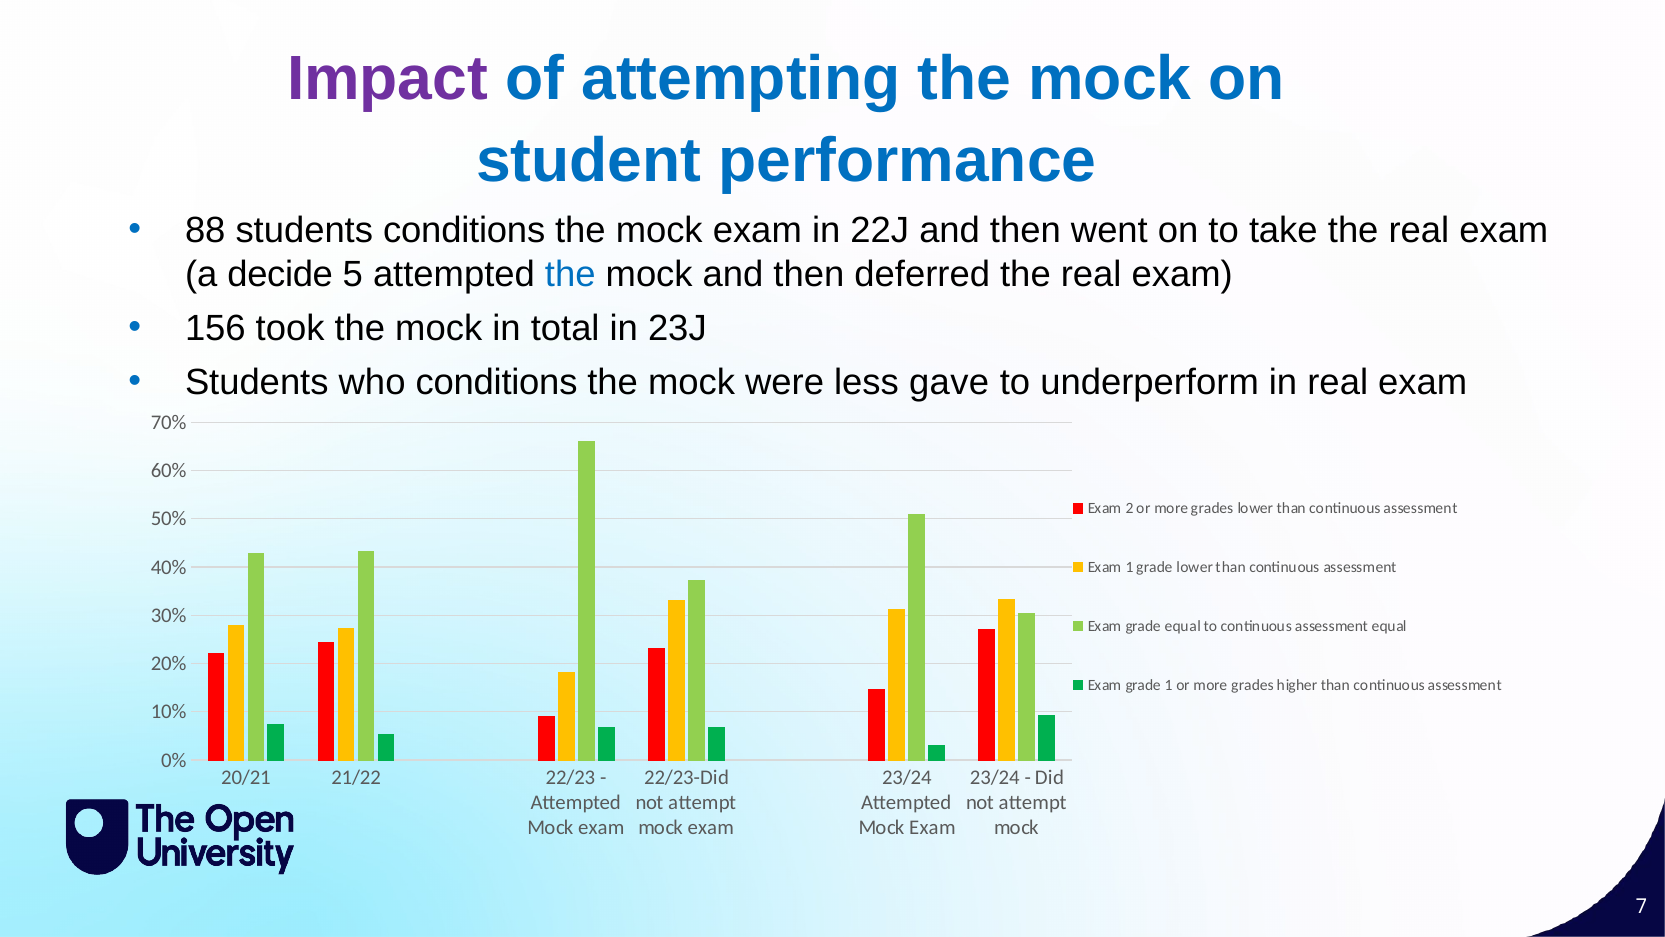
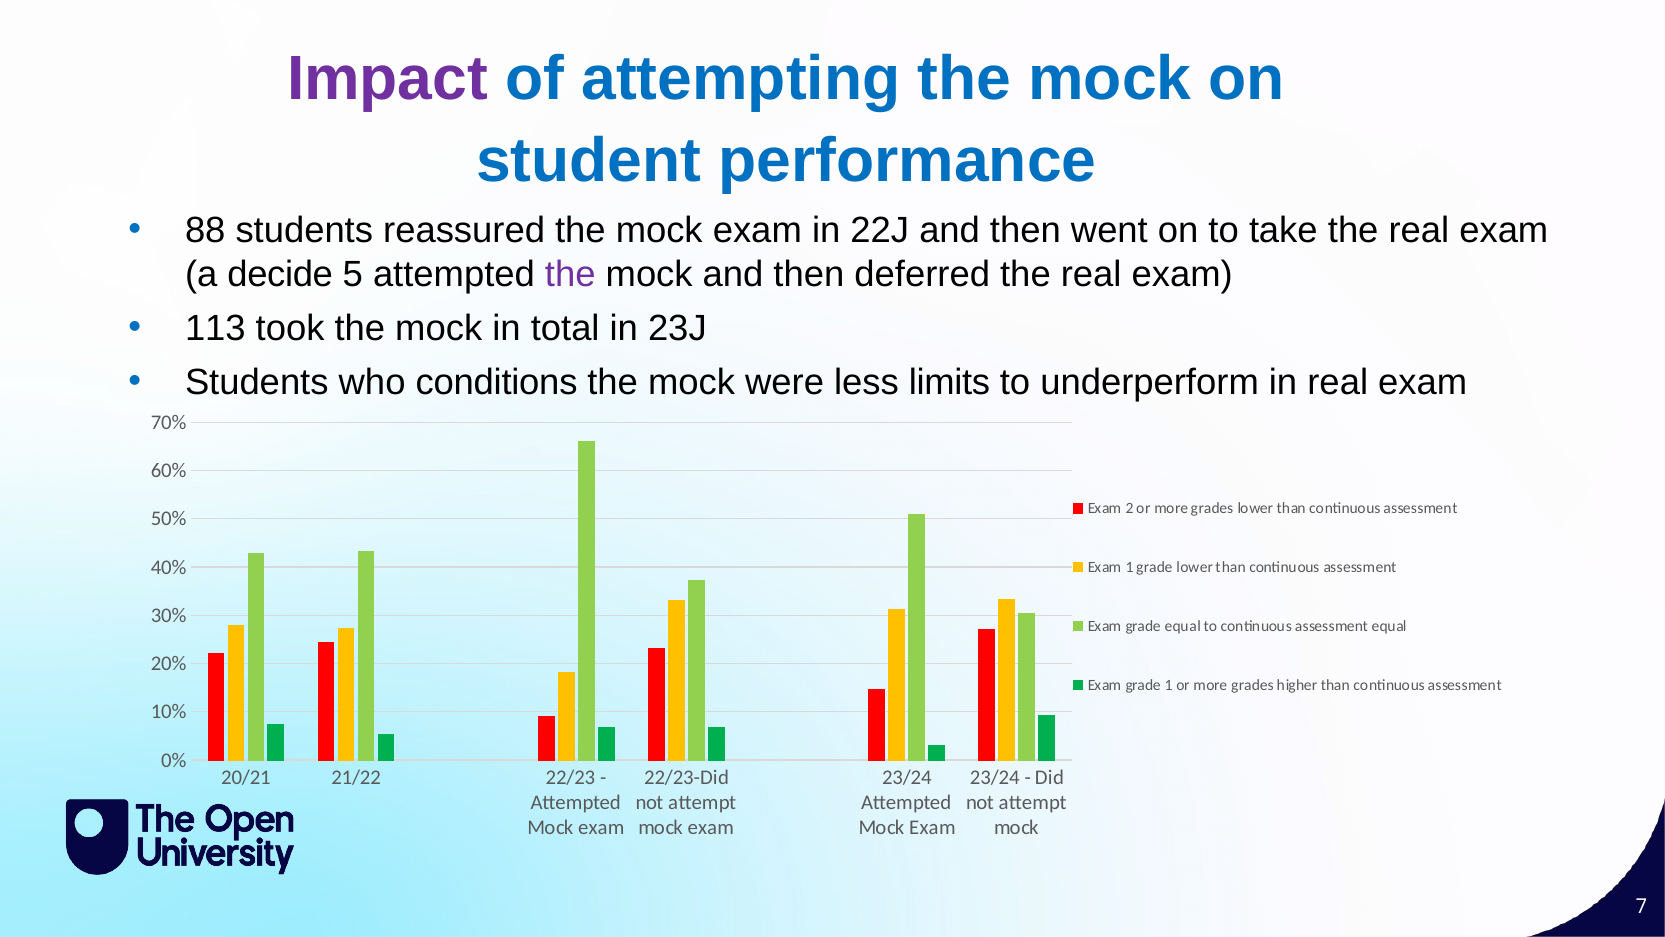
students conditions: conditions -> reassured
the at (570, 274) colour: blue -> purple
156: 156 -> 113
gave: gave -> limits
